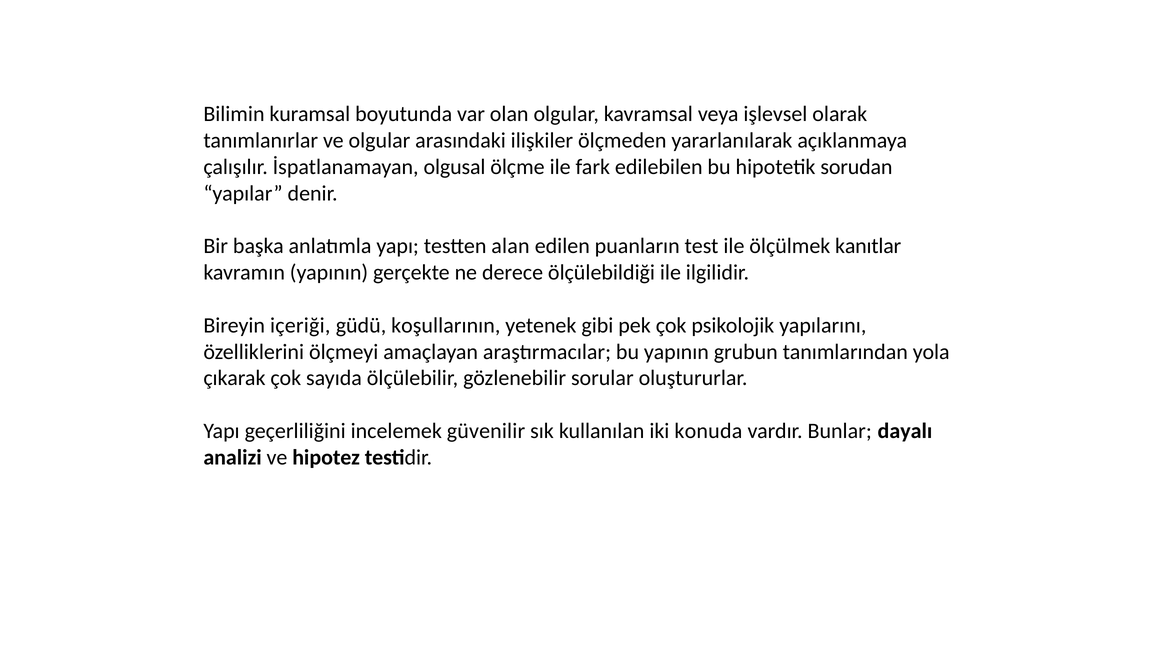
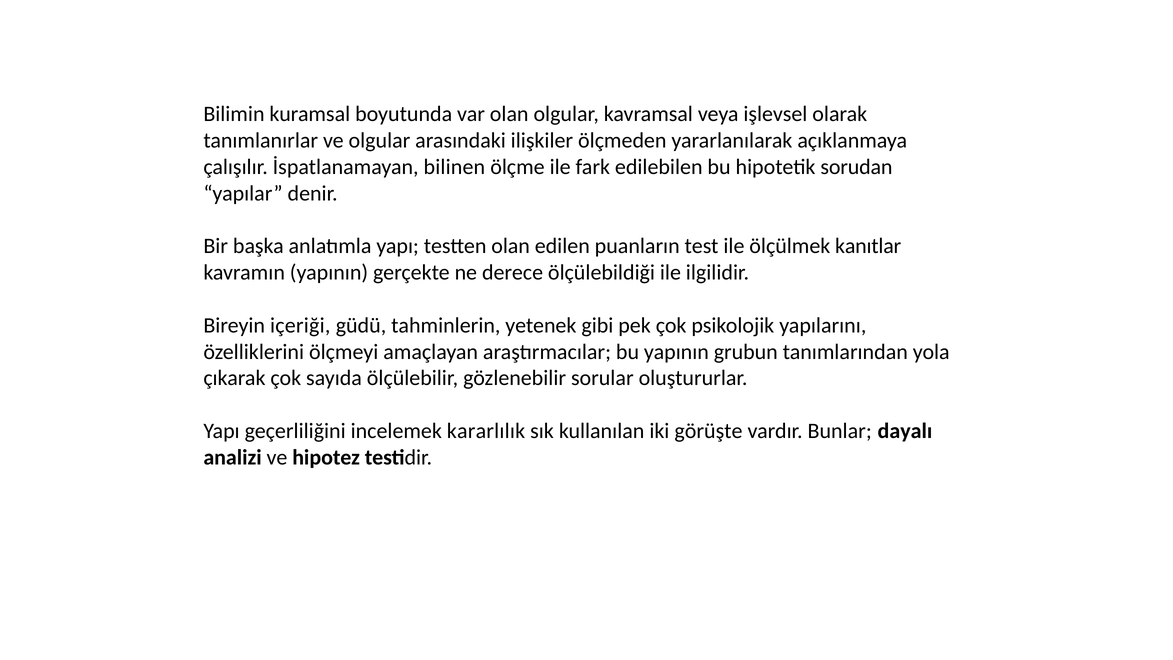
olgusal: olgusal -> bilinen
testten alan: alan -> olan
koşullarının: koşullarının -> tahminlerin
güvenilir: güvenilir -> kararlılık
konuda: konuda -> görüşte
